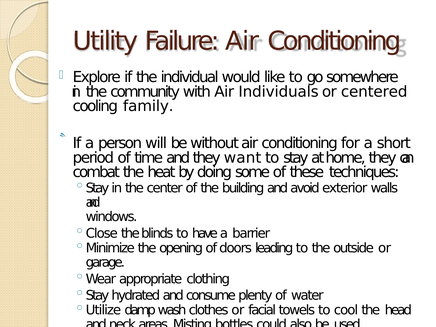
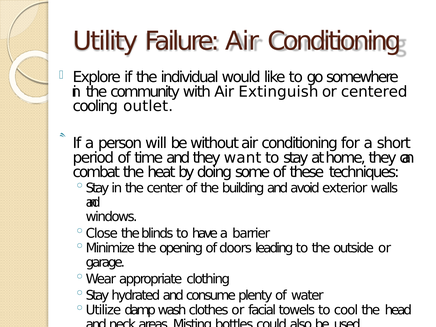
Individuals: Individuals -> Extinguish
family: family -> outlet
